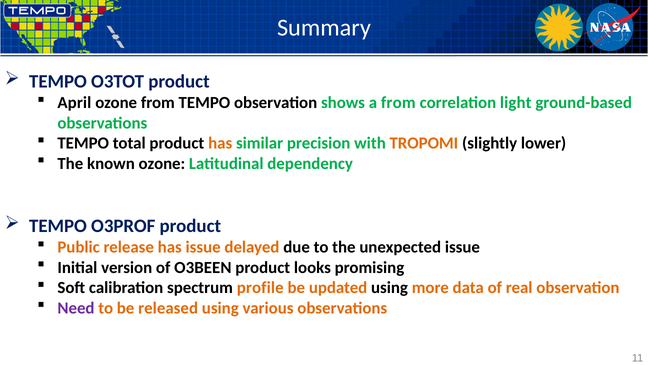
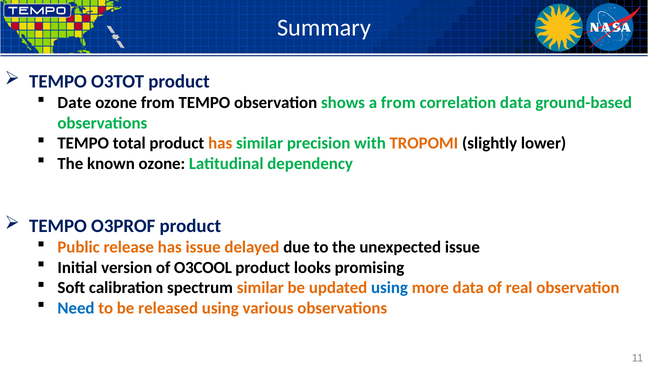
April: April -> Date
correlation light: light -> data
O3BEEN: O3BEEN -> O3COOL
spectrum profile: profile -> similar
using at (390, 287) colour: black -> blue
Need colour: purple -> blue
